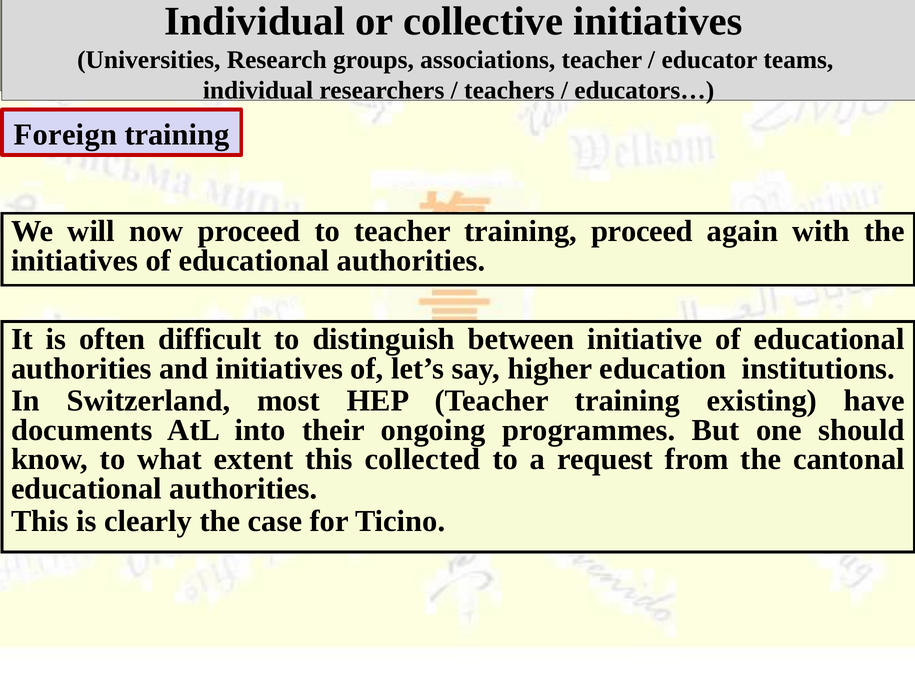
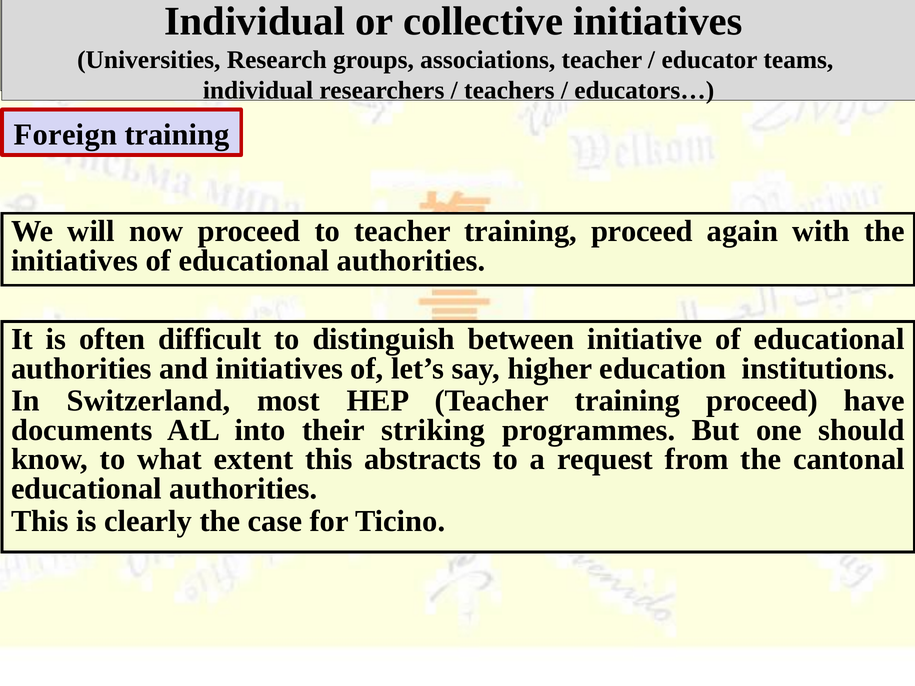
HEP Teacher training existing: existing -> proceed
ongoing: ongoing -> striking
collected: collected -> abstracts
